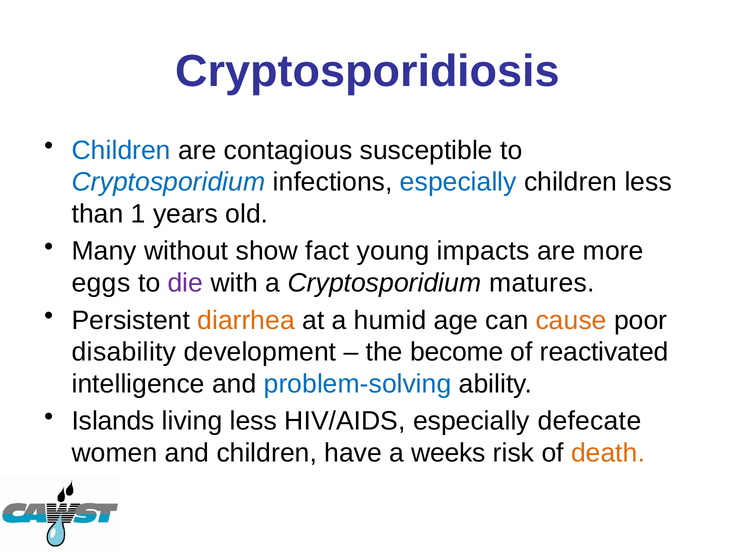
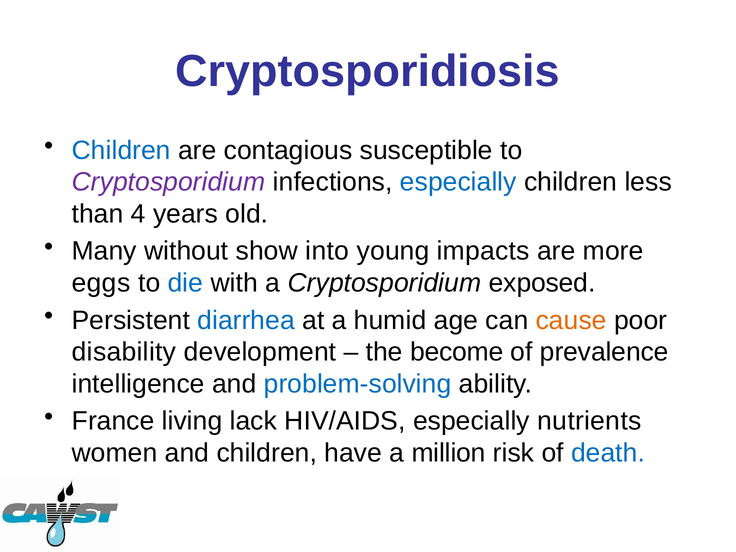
Cryptosporidium at (169, 182) colour: blue -> purple
1: 1 -> 4
fact: fact -> into
die colour: purple -> blue
matures: matures -> exposed
diarrhea colour: orange -> blue
reactivated: reactivated -> prevalence
Islands: Islands -> France
living less: less -> lack
defecate: defecate -> nutrients
weeks: weeks -> million
death colour: orange -> blue
